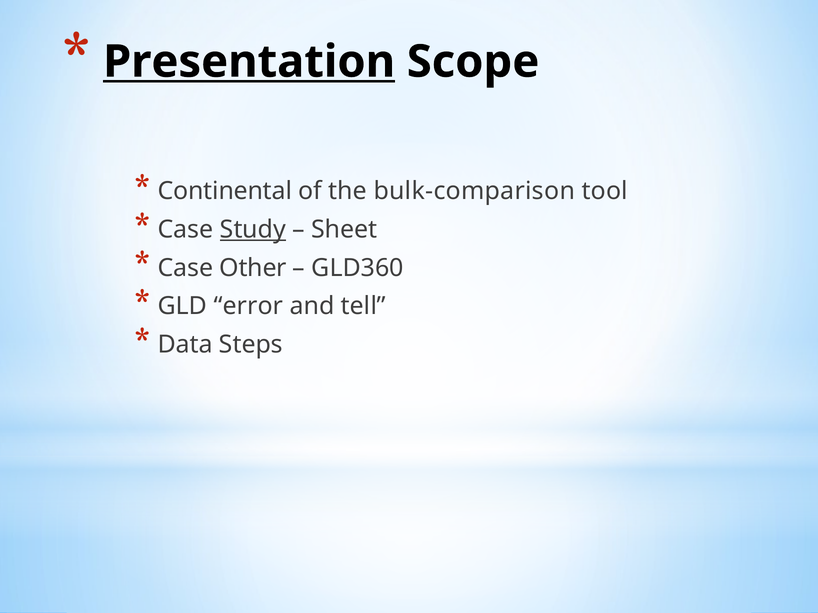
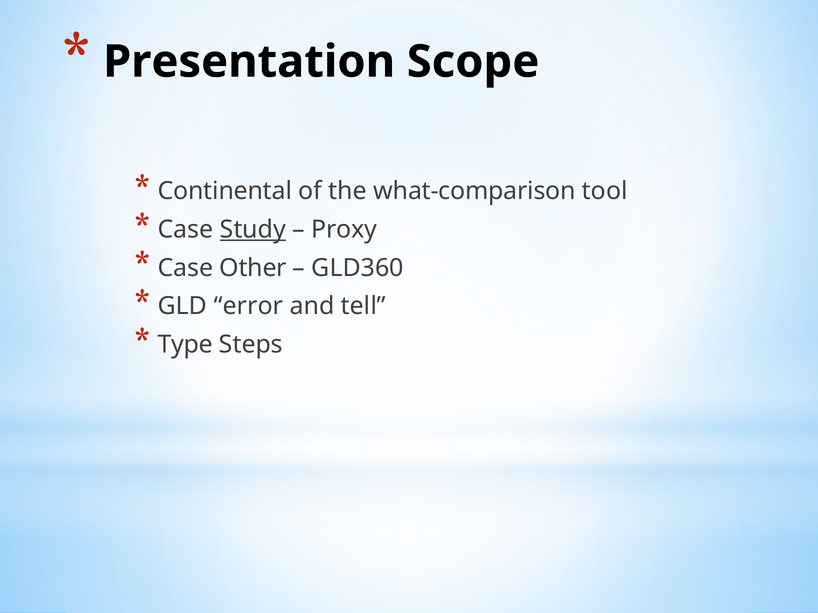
Presentation underline: present -> none
bulk-comparison: bulk-comparison -> what-comparison
Sheet: Sheet -> Proxy
Data: Data -> Type
